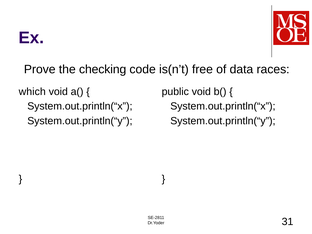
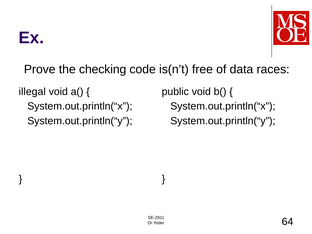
which: which -> illegal
31: 31 -> 64
